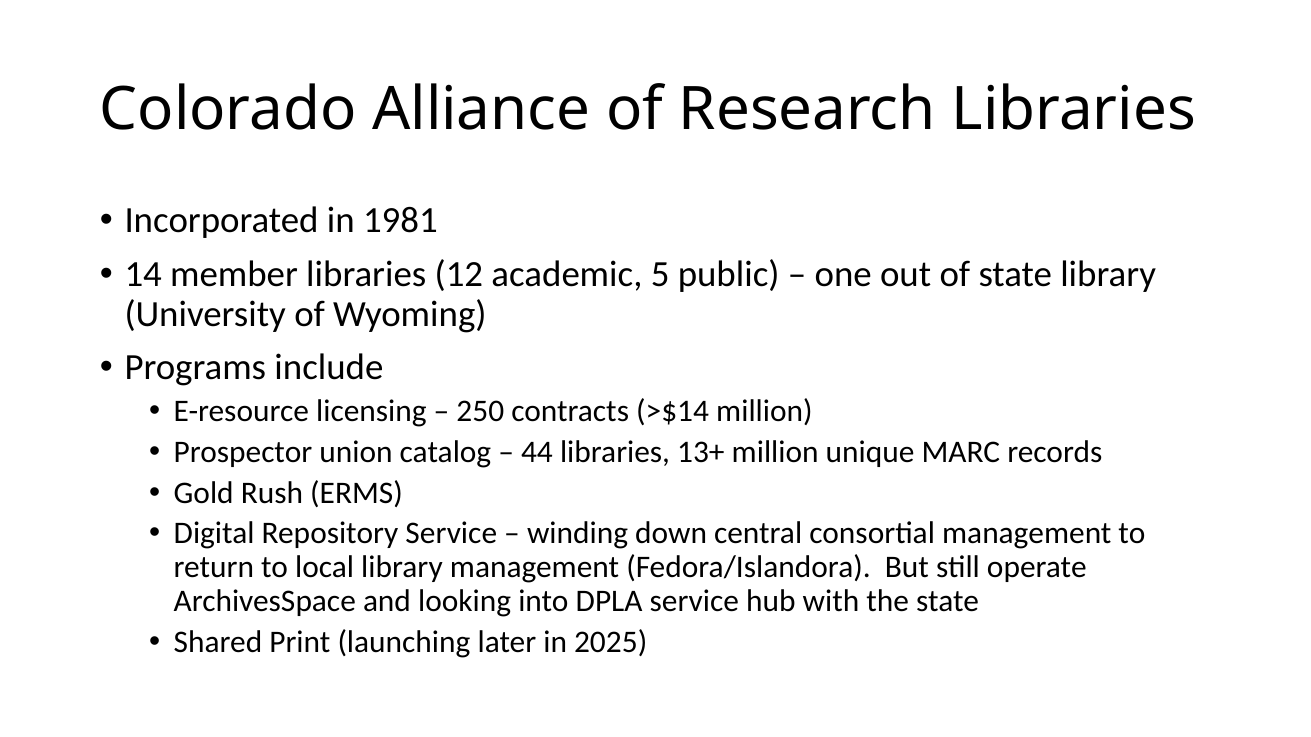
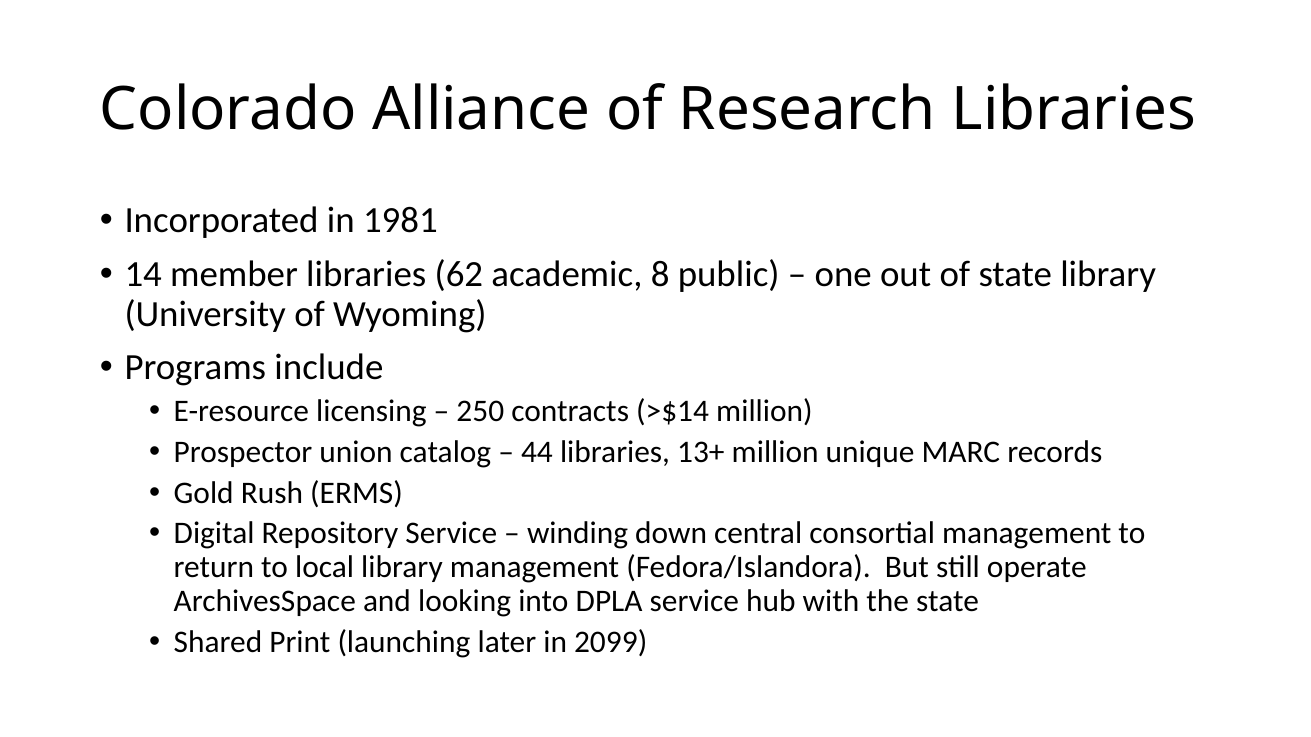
12: 12 -> 62
5: 5 -> 8
2025: 2025 -> 2099
